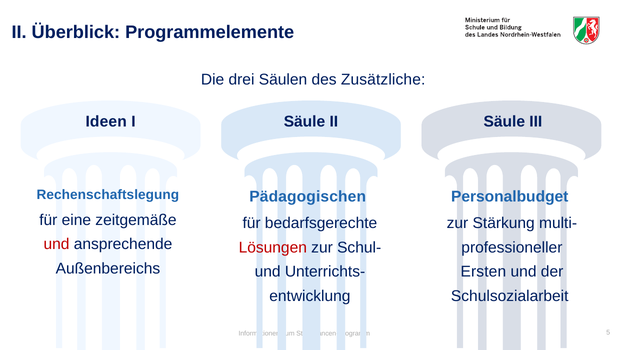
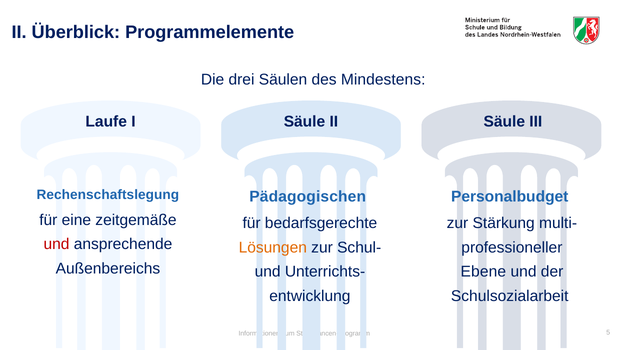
Zusätzliche: Zusätzliche -> Mindestens
Ideen: Ideen -> Laufe
Lösungen colour: red -> orange
Ersten: Ersten -> Ebene
